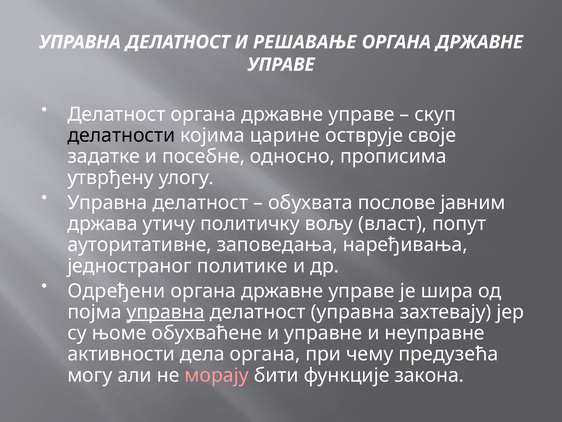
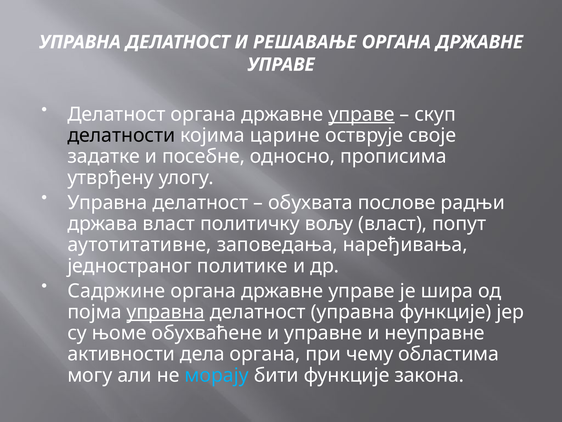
управе at (361, 114) underline: none -> present
јавним: јавним -> радњи
држава утичу: утичу -> власт
ауторитативне: ауторитативне -> аутотитативне
Одређени: Одређени -> Садржине
управна захтевају: захтевају -> функције
предузећа: предузећа -> областима
морају colour: pink -> light blue
